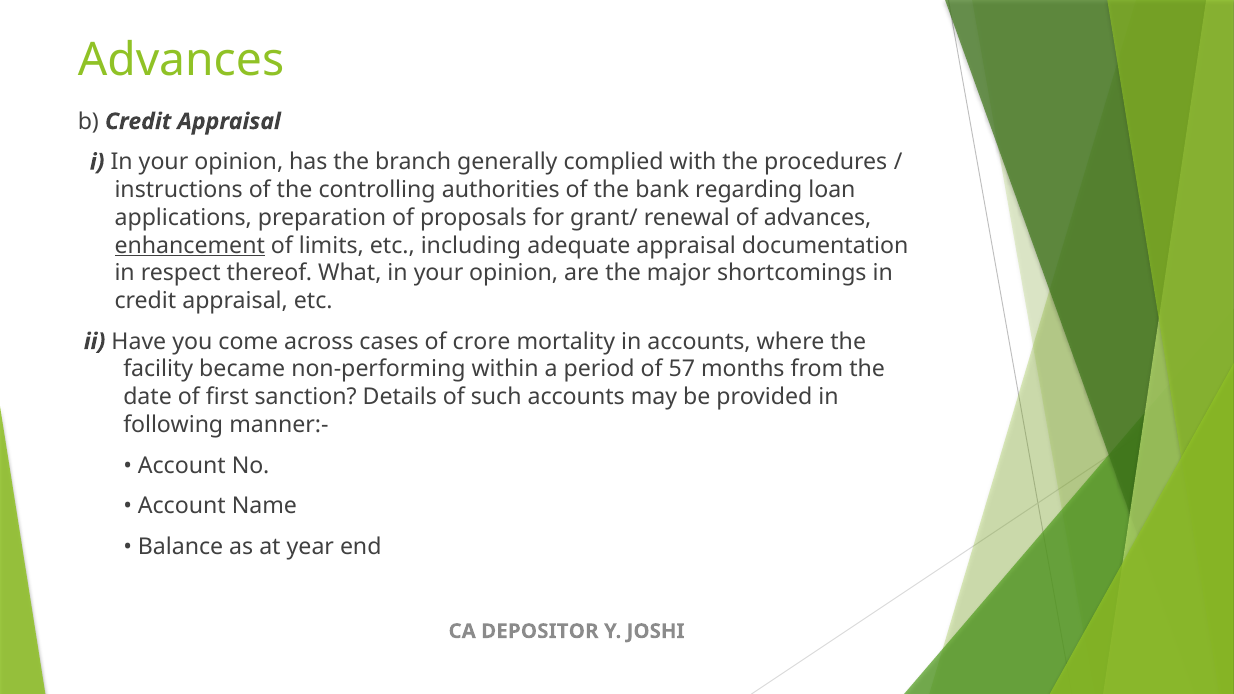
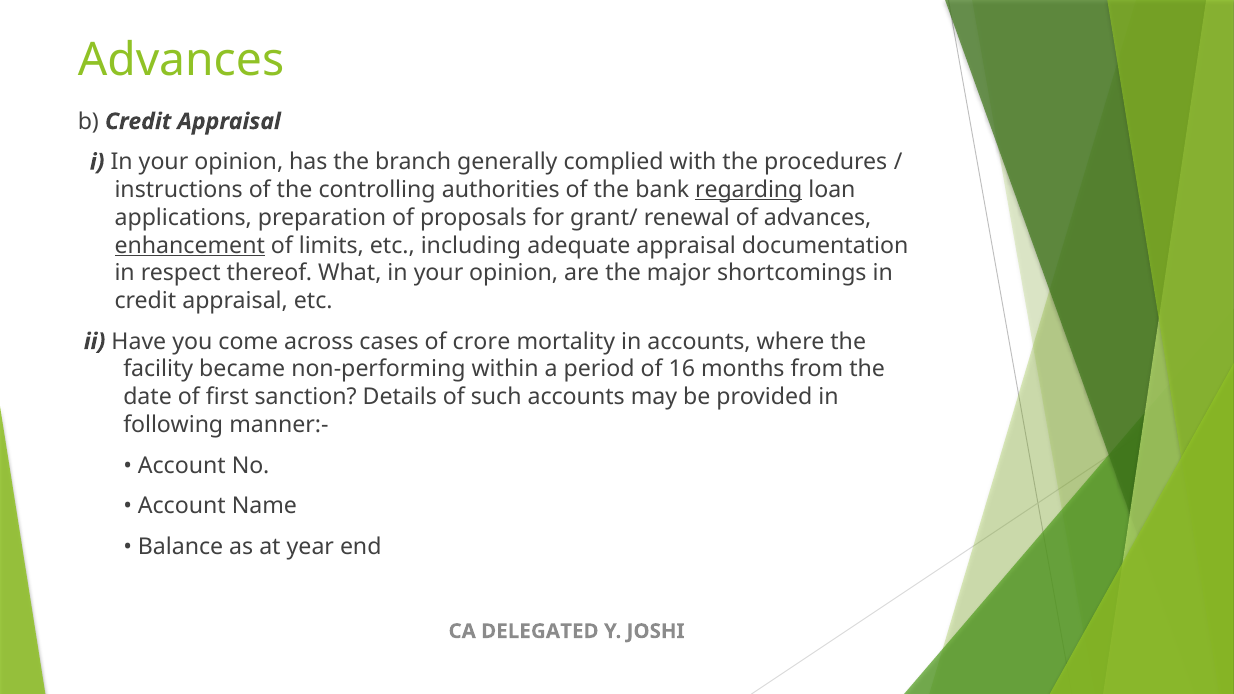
regarding underline: none -> present
57: 57 -> 16
DEPOSITOR: DEPOSITOR -> DELEGATED
